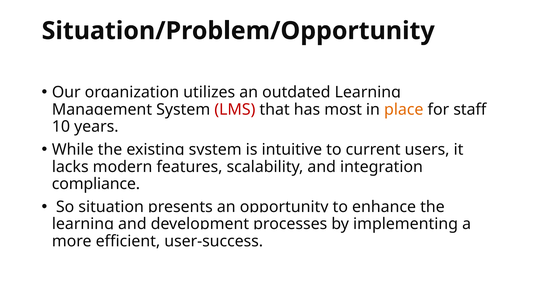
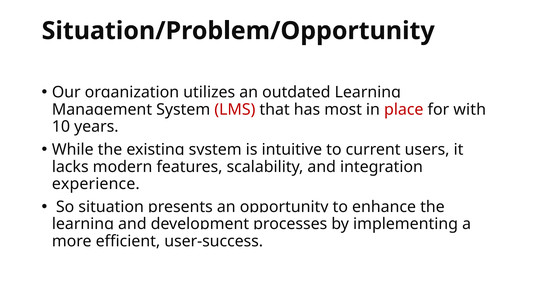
place colour: orange -> red
staff: staff -> with
compliance: compliance -> experience
